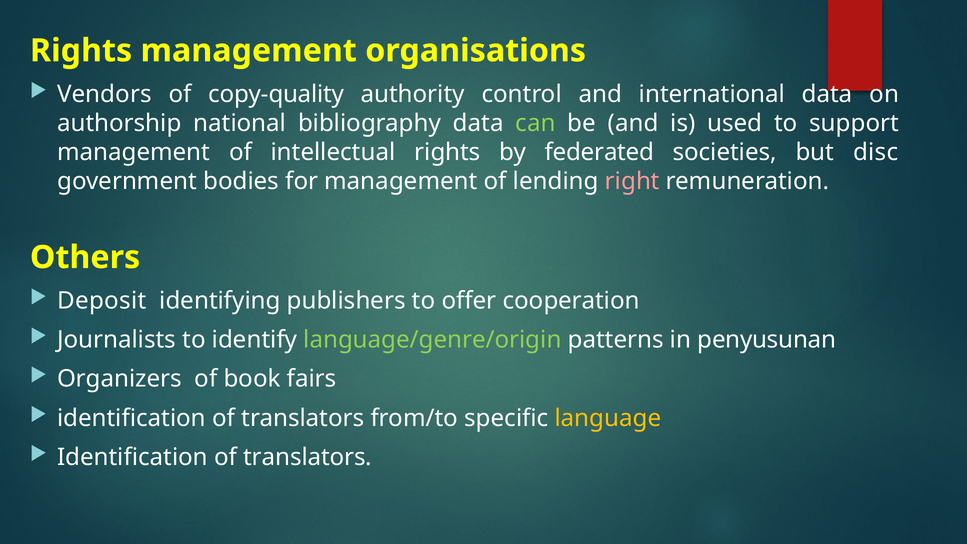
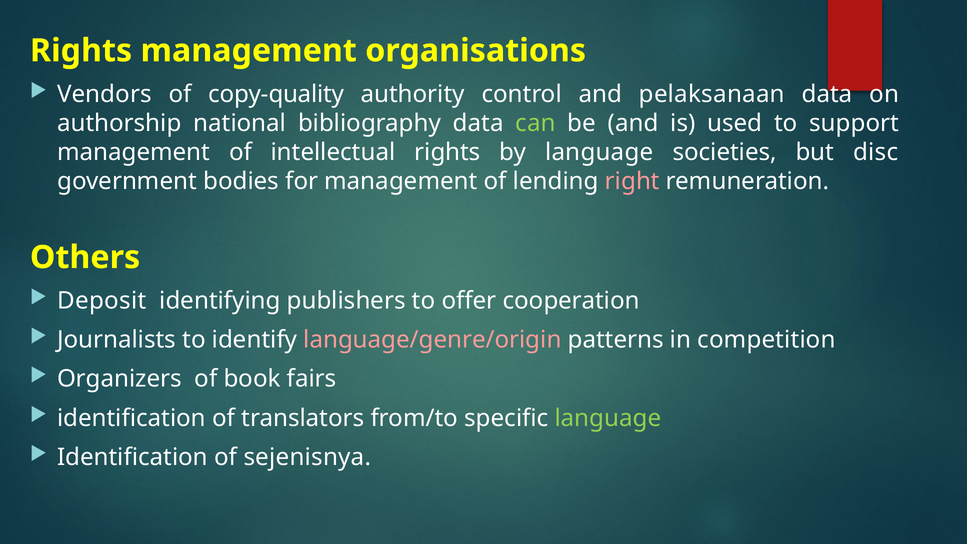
international: international -> pelaksanaan
by federated: federated -> language
language/genre/origin colour: light green -> pink
penyusunan: penyusunan -> competition
language at (608, 418) colour: yellow -> light green
translators at (308, 457): translators -> sejenisnya
